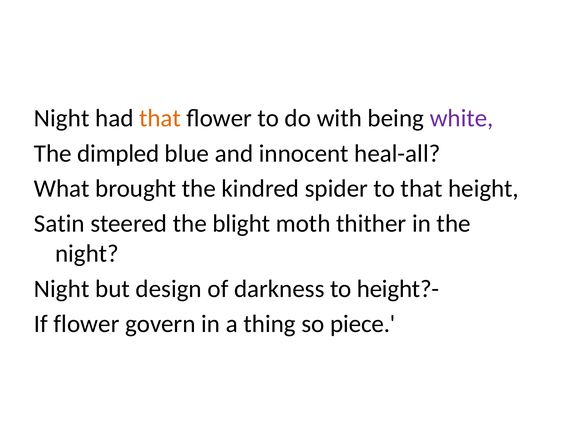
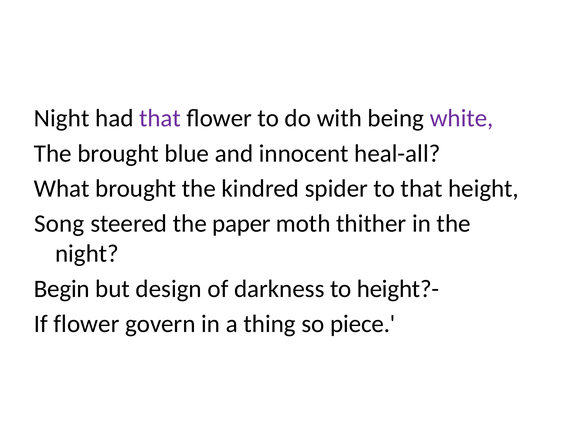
that at (160, 118) colour: orange -> purple
The dimpled: dimpled -> brought
Satin: Satin -> Song
blight: blight -> paper
Night at (62, 289): Night -> Begin
